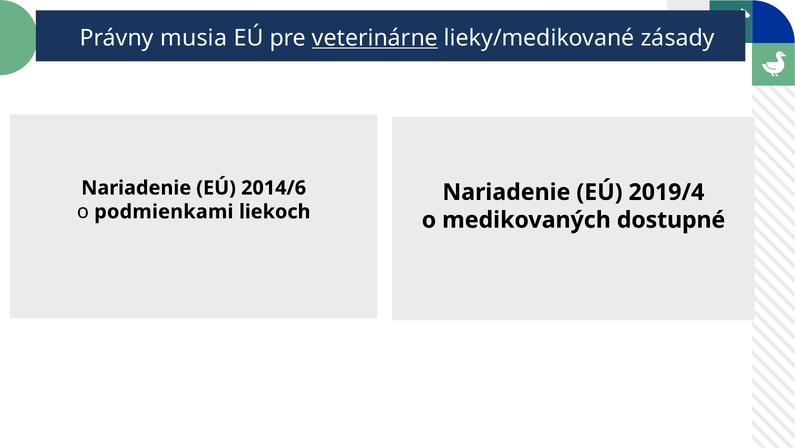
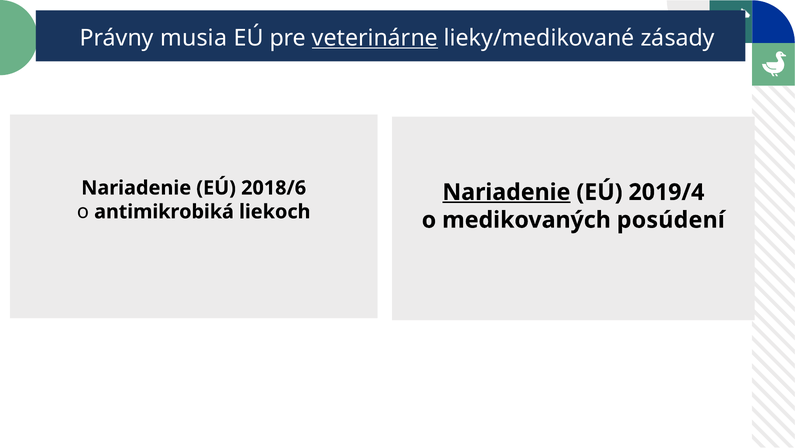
2014/6: 2014/6 -> 2018/6
Nariadenie at (506, 192) underline: none -> present
podmienkami: podmienkami -> antimikrobiká
dostupné: dostupné -> posúdení
